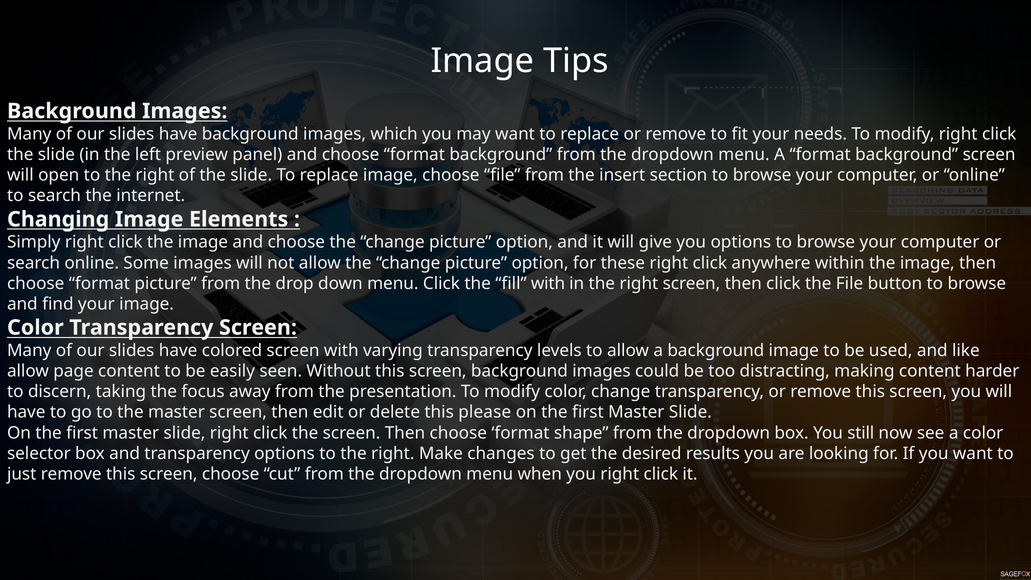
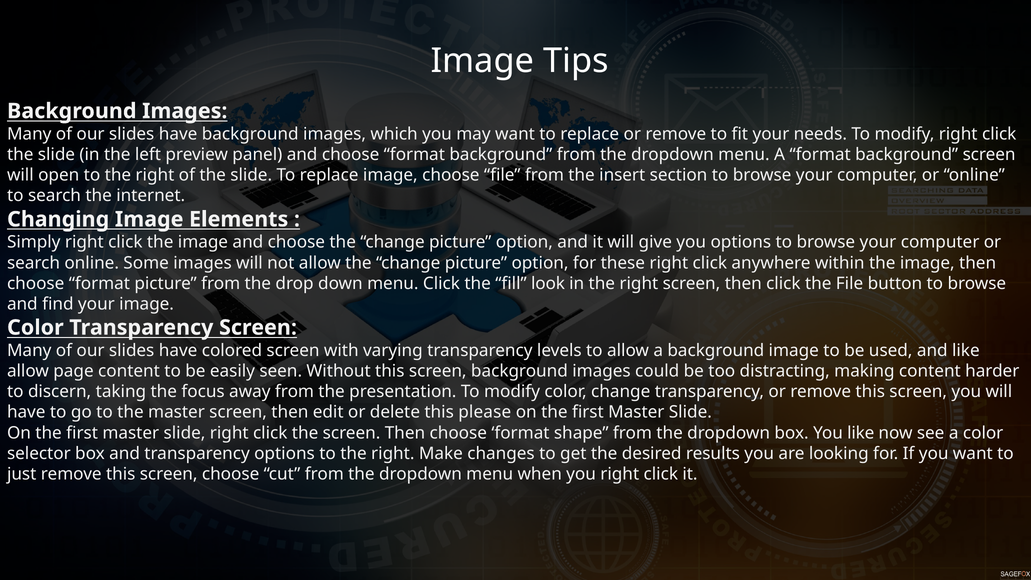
fill with: with -> look
You still: still -> like
